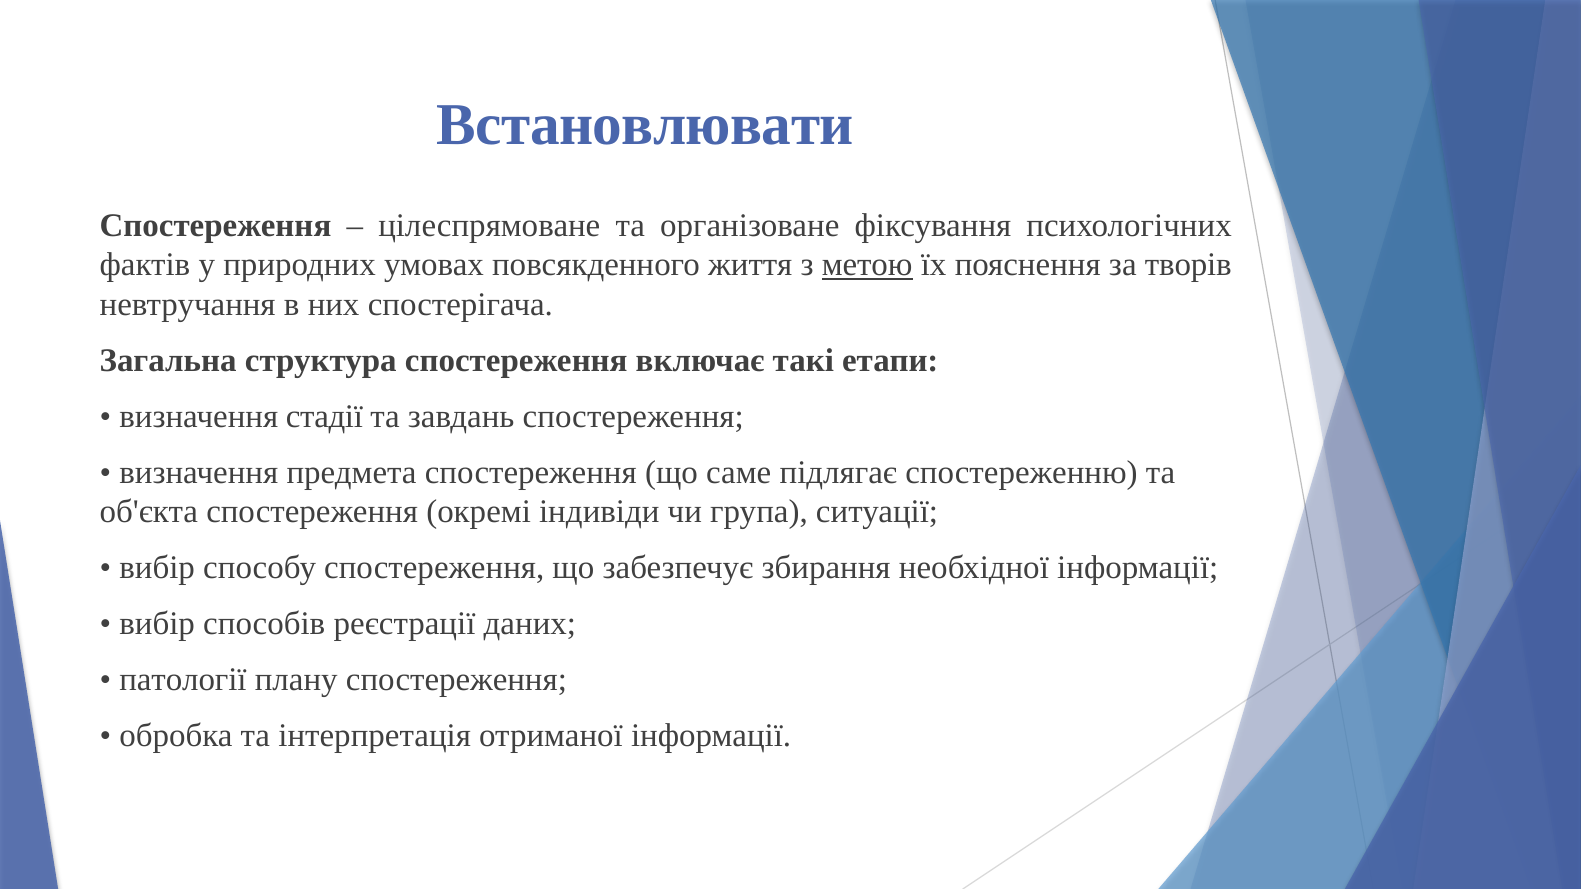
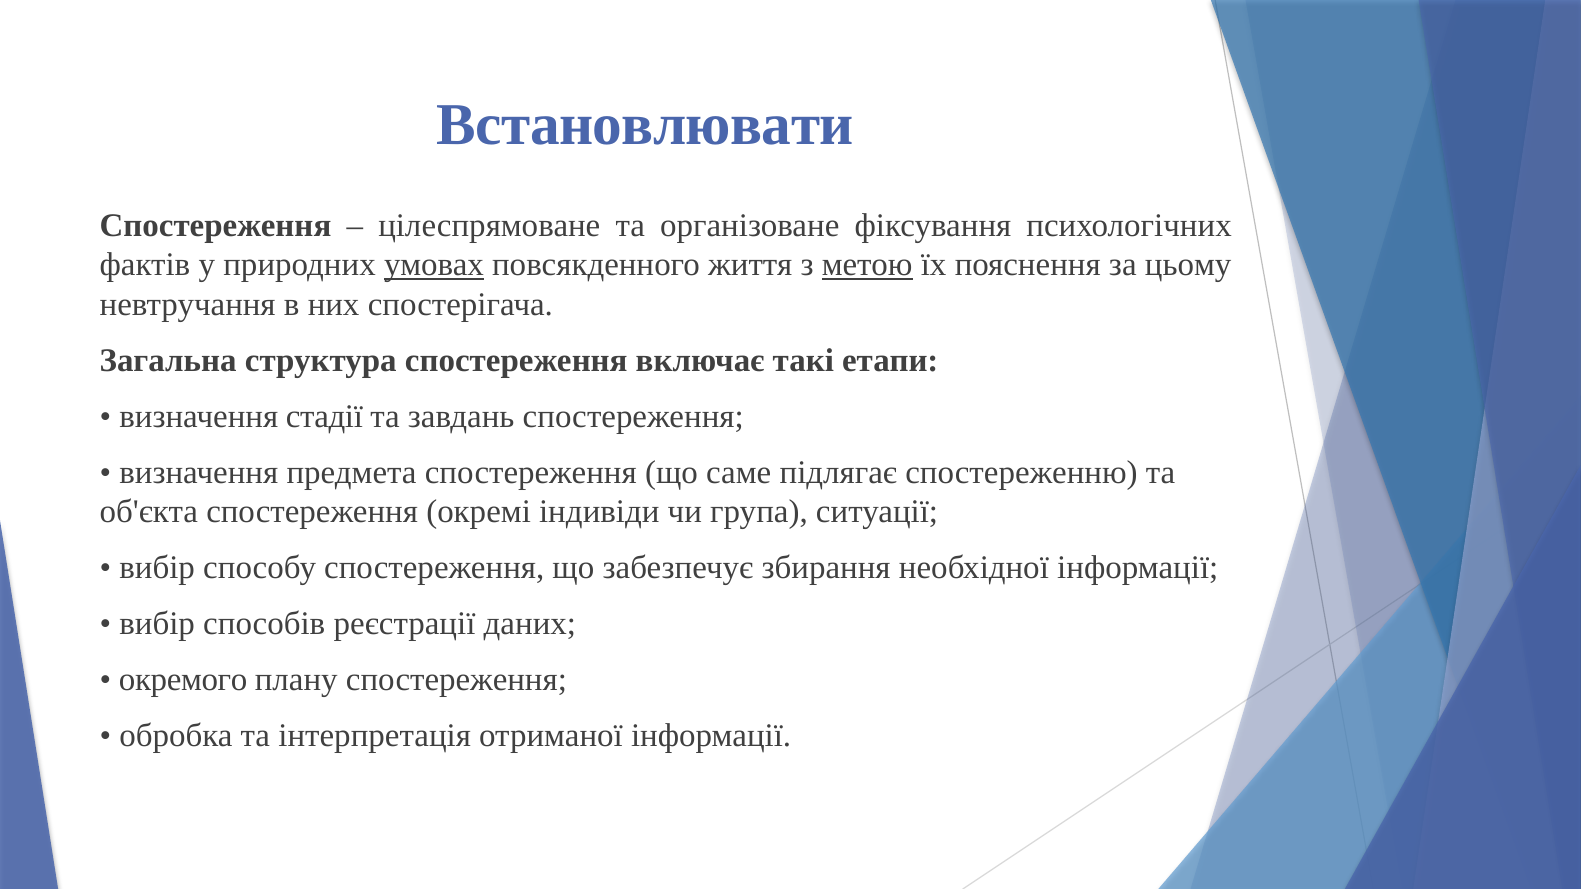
умовах underline: none -> present
творів: творів -> цьому
патології: патології -> окремого
